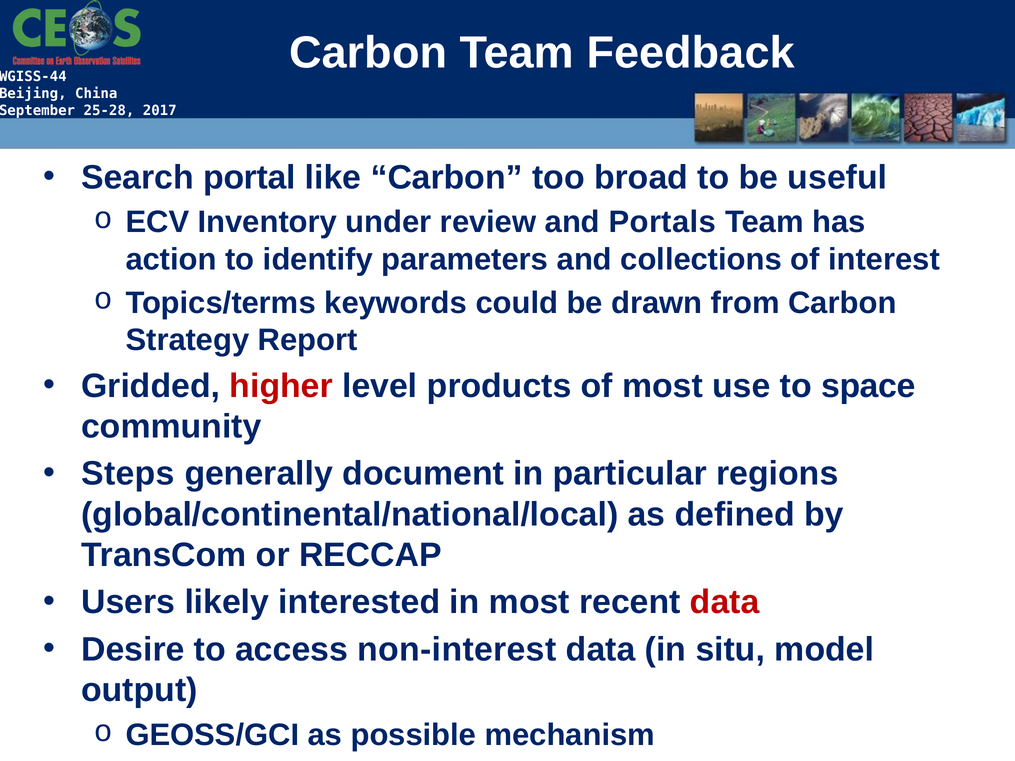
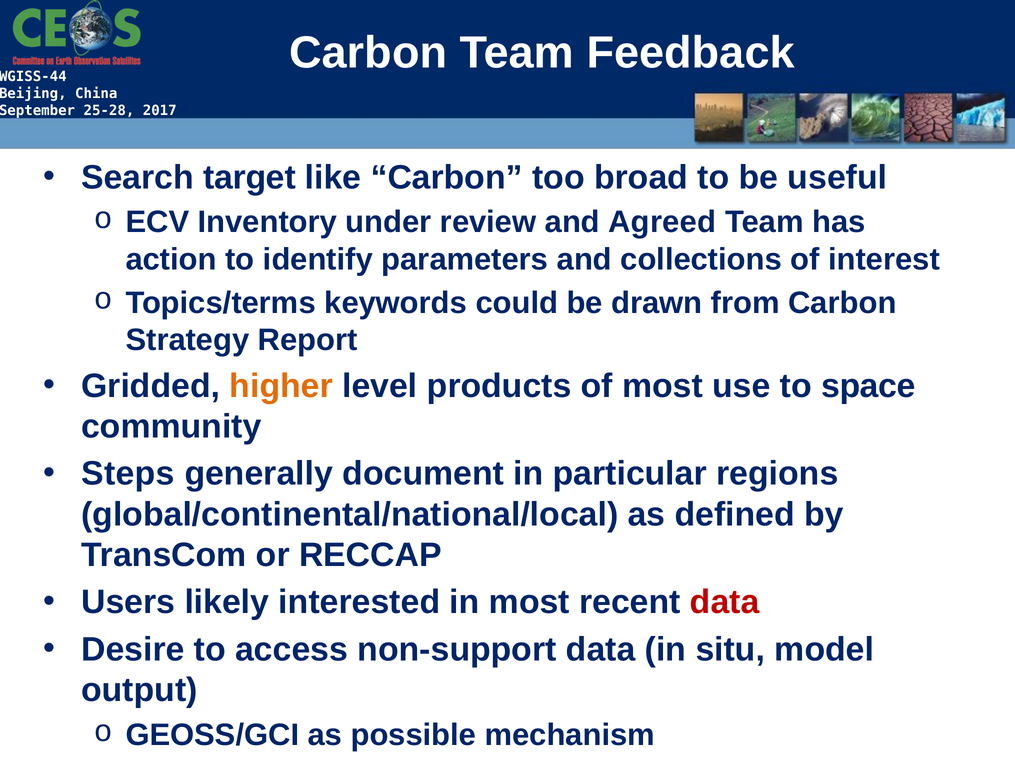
portal: portal -> target
Portals: Portals -> Agreed
higher colour: red -> orange
non-interest: non-interest -> non-support
